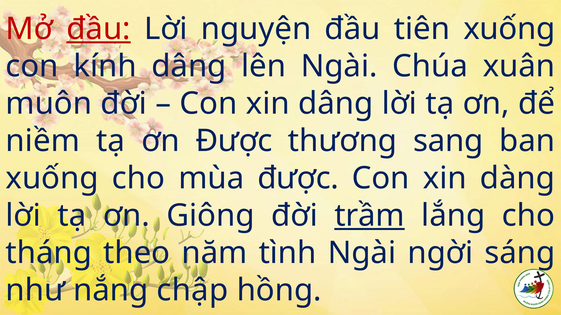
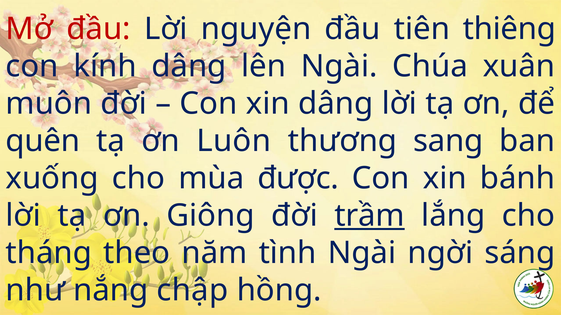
đầu at (98, 29) underline: present -> none
tiên xuống: xuống -> thiêng
niềm: niềm -> quên
ơn Được: Được -> Luôn
dàng: dàng -> bánh
